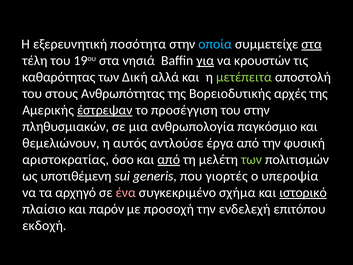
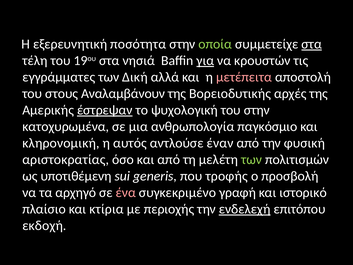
οποία colour: light blue -> light green
καθαρότητας: καθαρότητας -> εγγράμματες
μετέπειτα colour: light green -> pink
Ανθρωπότητας: Ανθρωπότητας -> Αναλαμβάνουν
προσέγγιση: προσέγγιση -> ψυχολογική
πληθυσμιακών: πληθυσμιακών -> κατοχυρωμένα
θεμελιώνουν: θεμελιώνουν -> κληρονομική
έργα: έργα -> έναν
από at (169, 159) underline: present -> none
γιορτές: γιορτές -> τροφής
υπεροψία: υπεροψία -> προσβολή
σχήμα: σχήμα -> γραφή
ιστορικό underline: present -> none
παρόν: παρόν -> κτίρια
προσοχή: προσοχή -> περιοχής
ενδελεχή underline: none -> present
